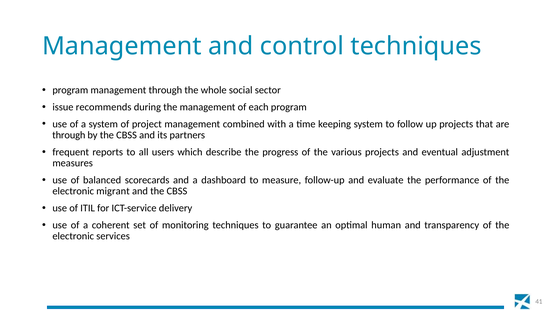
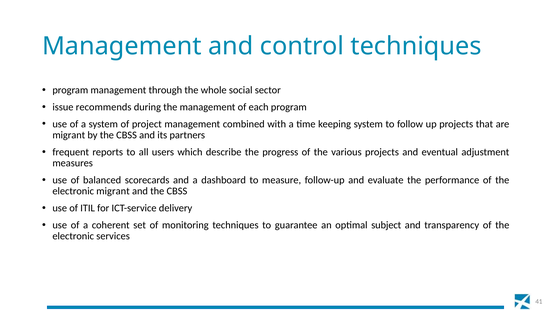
through at (69, 135): through -> migrant
human: human -> subject
